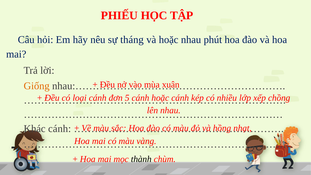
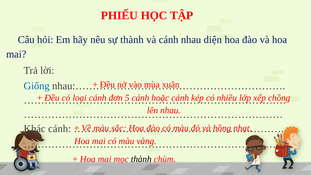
sự tháng: tháng -> thành
và hoặc: hoặc -> cánh
phút: phút -> diện
Giống colour: orange -> blue
